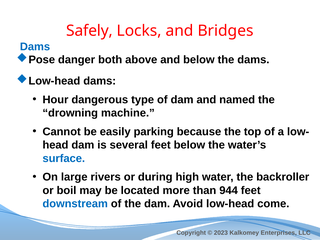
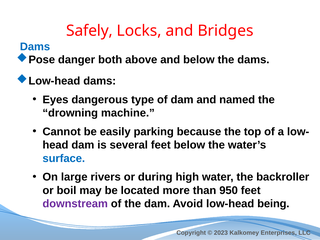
Hour: Hour -> Eyes
944: 944 -> 950
downstream colour: blue -> purple
come: come -> being
